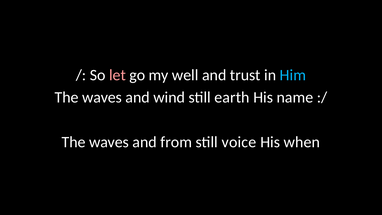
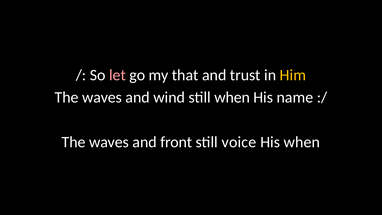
well: well -> that
Him colour: light blue -> yellow
still earth: earth -> when
from: from -> front
